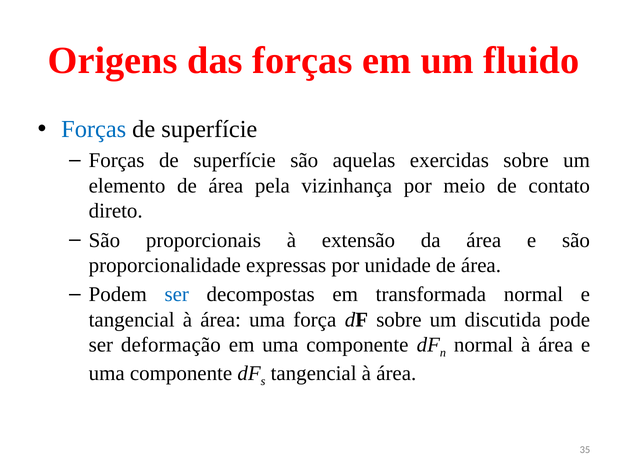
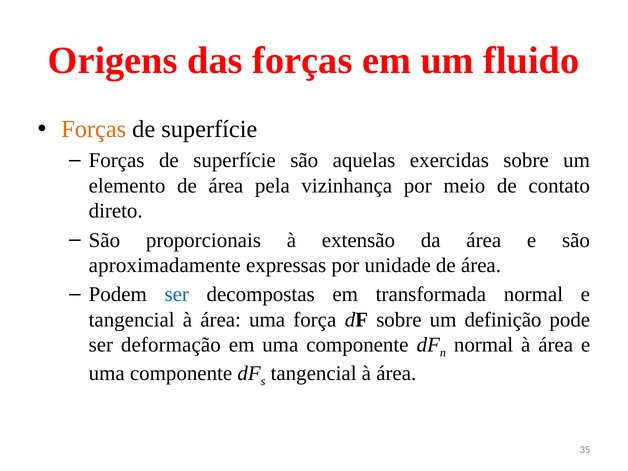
Forças at (94, 129) colour: blue -> orange
proporcionalidade: proporcionalidade -> aproximadamente
discutida: discutida -> definição
